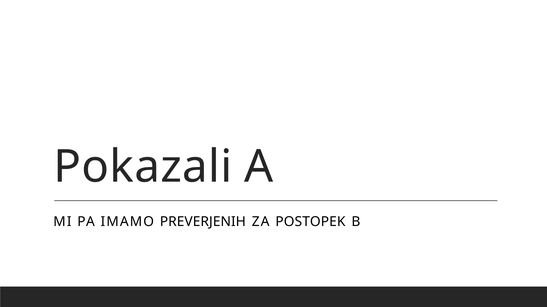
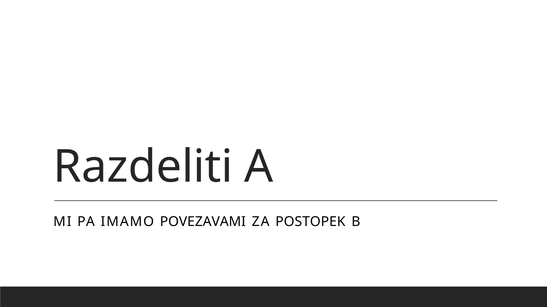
Pokazali: Pokazali -> Razdeliti
PREVERJENIH: PREVERJENIH -> POVEZAVAMI
